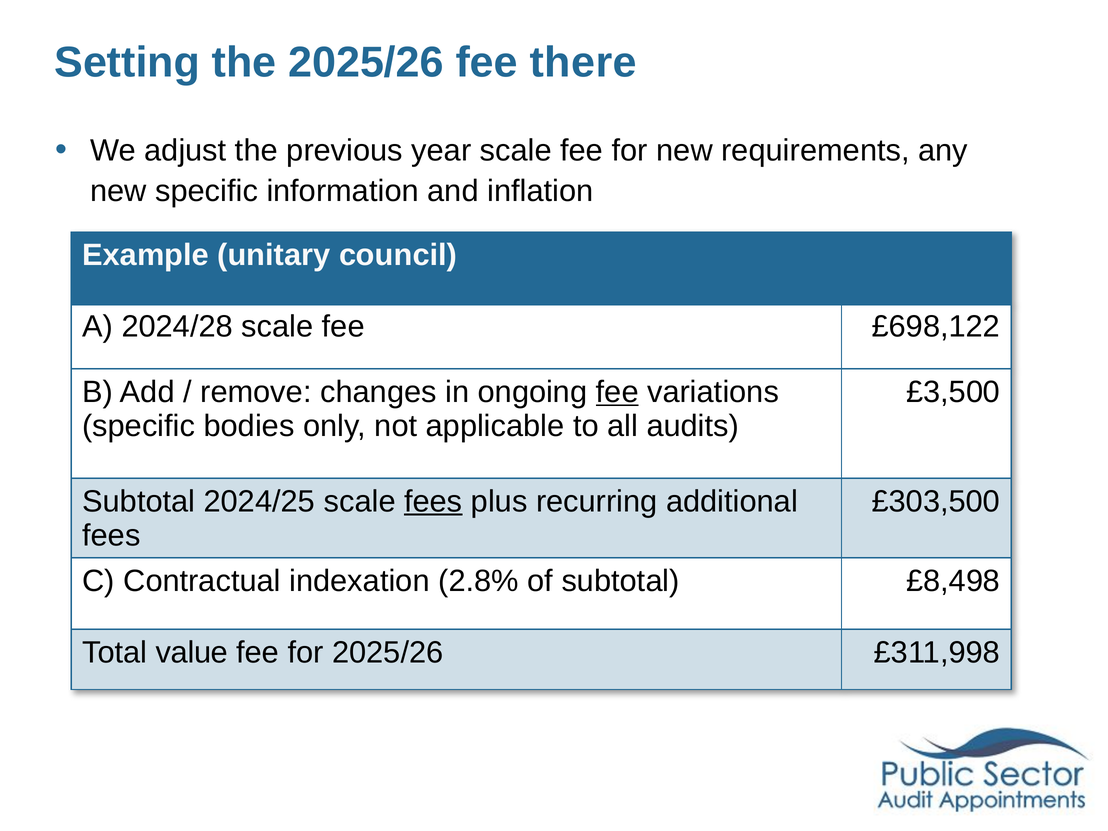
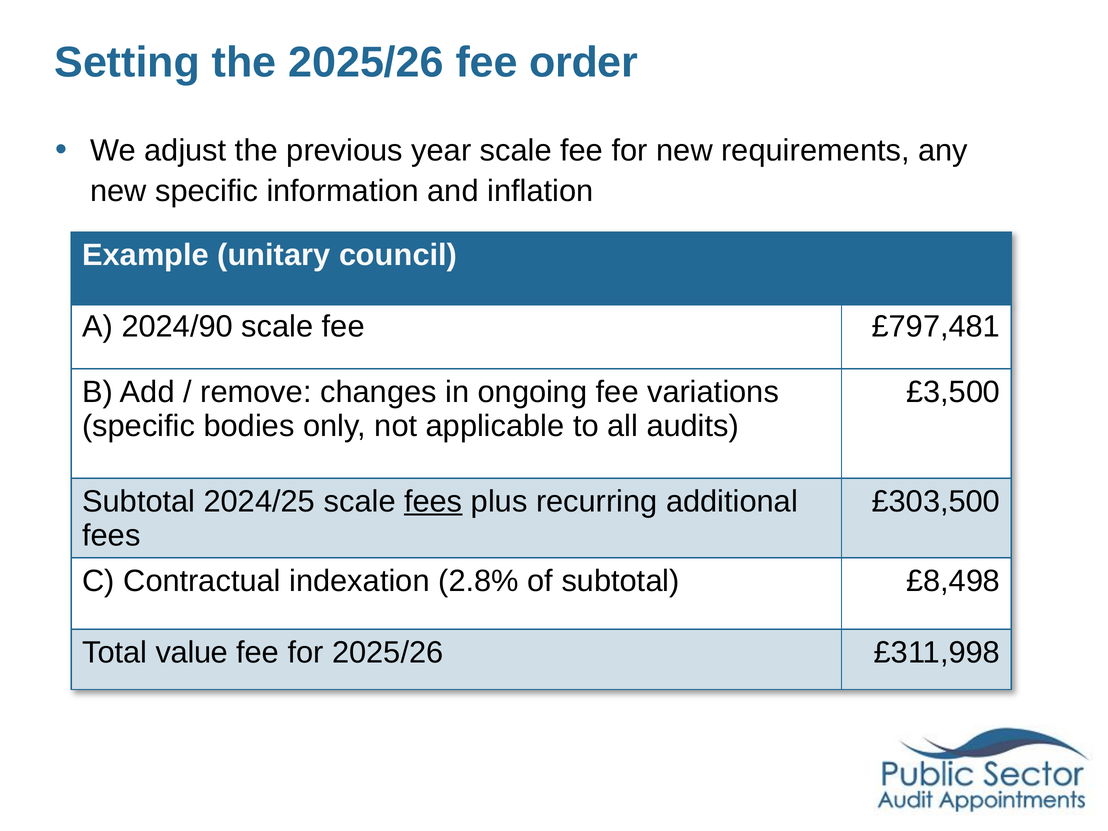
there: there -> order
2024/28: 2024/28 -> 2024/90
£698,122: £698,122 -> £797,481
fee at (617, 392) underline: present -> none
